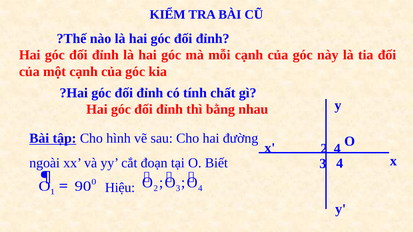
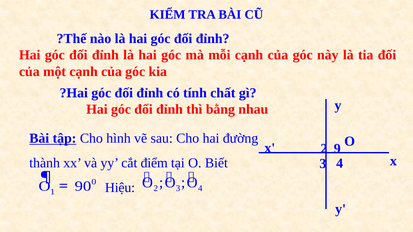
x 4: 4 -> 9
ngoài: ngoài -> thành
đoạn: đoạn -> điểm
